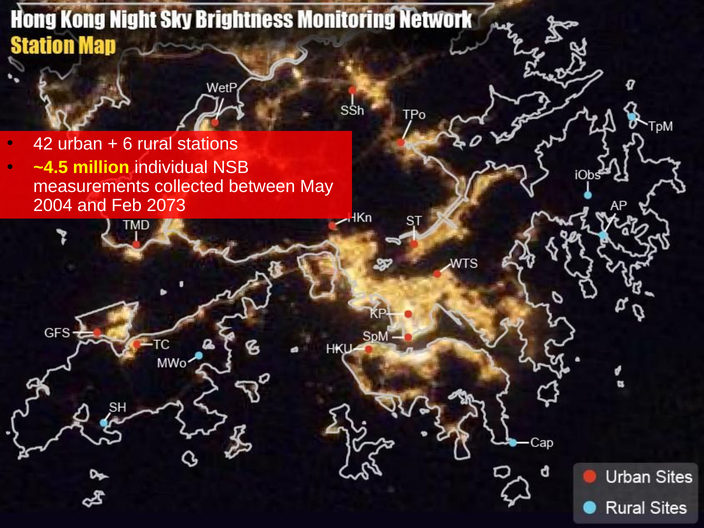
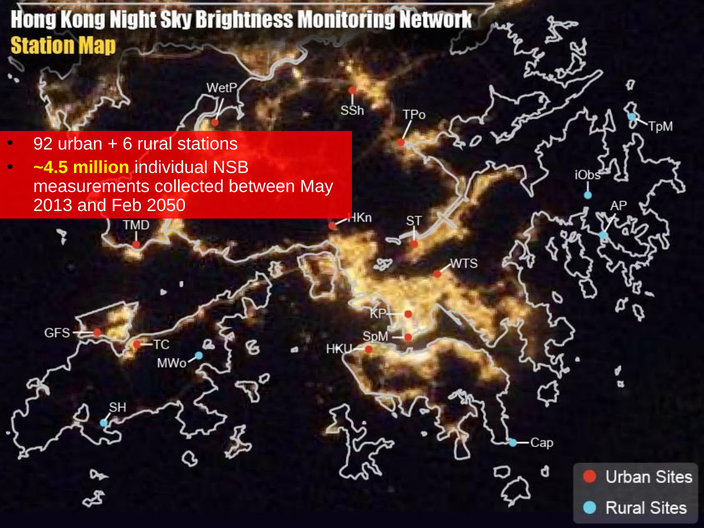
42: 42 -> 92
2004: 2004 -> 2013
2073: 2073 -> 2050
